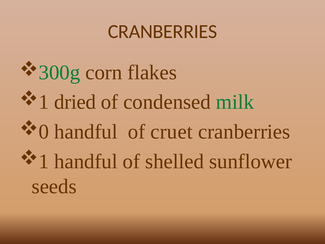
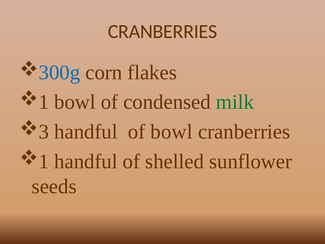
300g colour: green -> blue
1 dried: dried -> bowl
0: 0 -> 3
of cruet: cruet -> bowl
